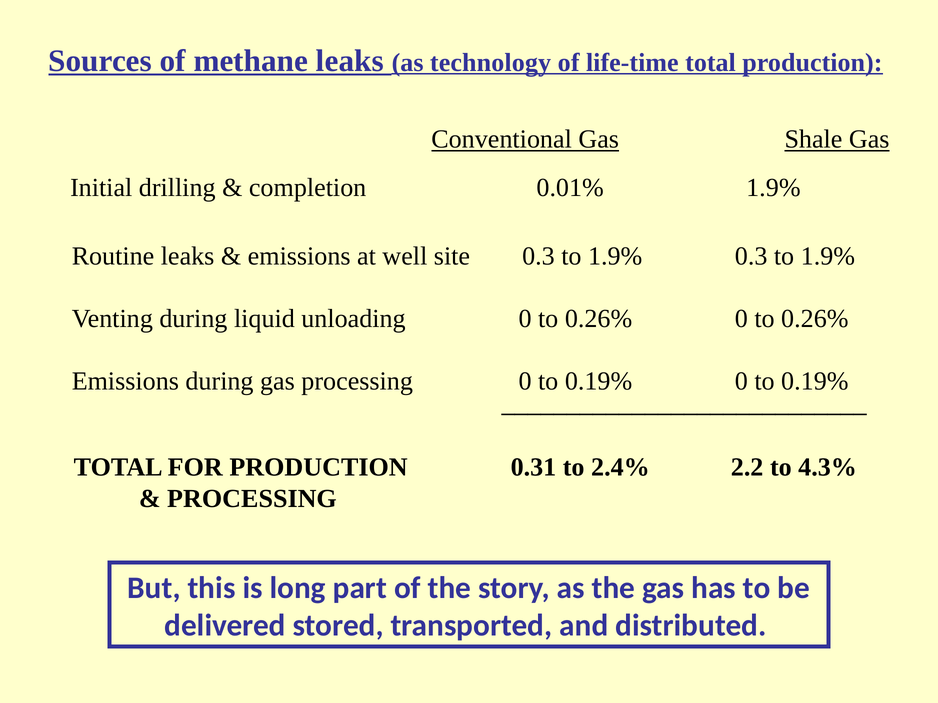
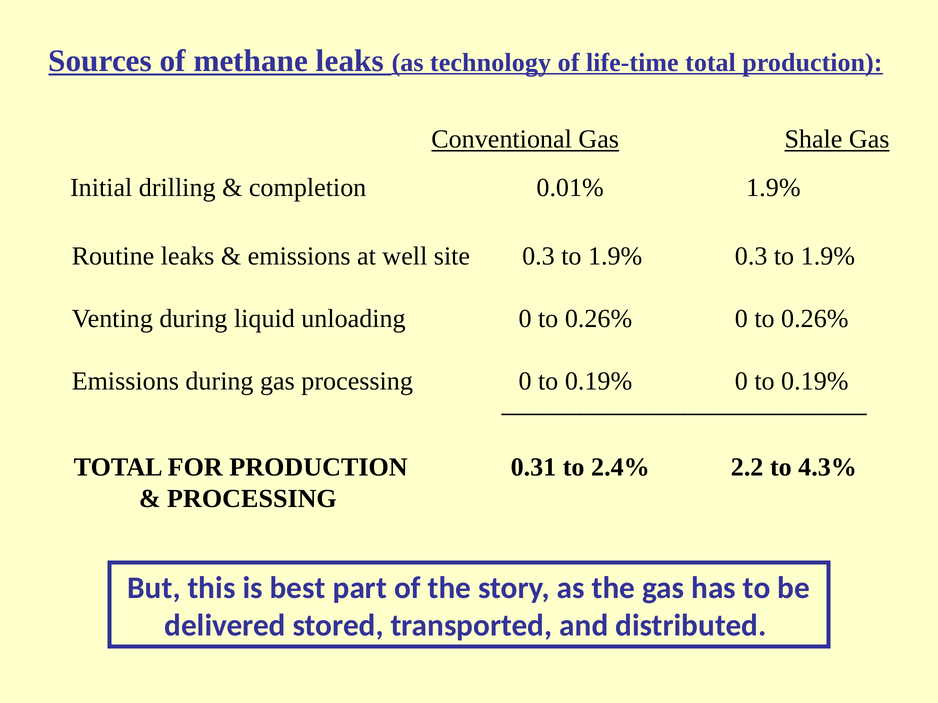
long: long -> best
